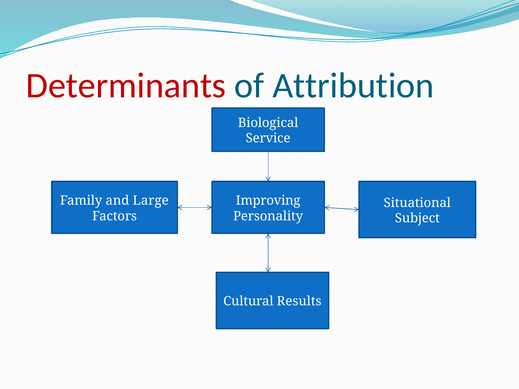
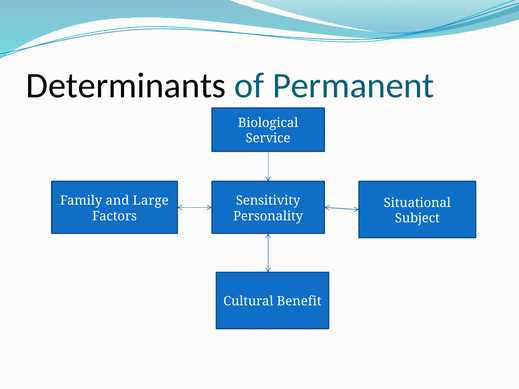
Determinants colour: red -> black
Attribution: Attribution -> Permanent
Improving: Improving -> Sensitivity
Results: Results -> Benefit
